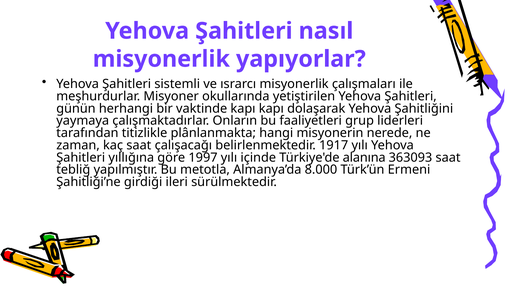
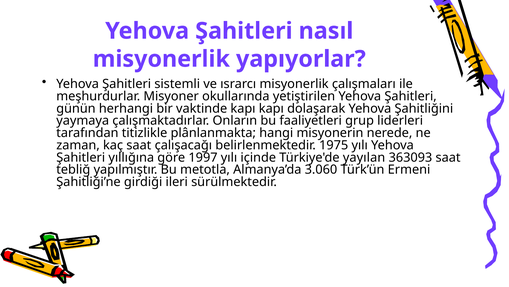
1917: 1917 -> 1975
alanına: alanına -> yayılan
8.000: 8.000 -> 3.060
